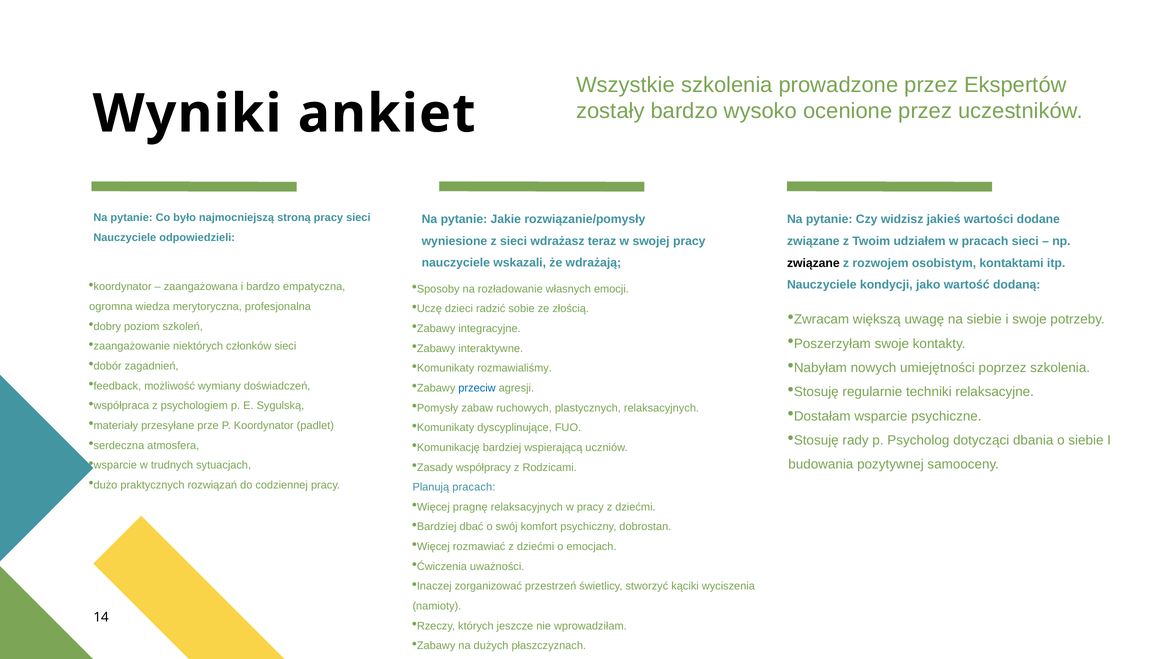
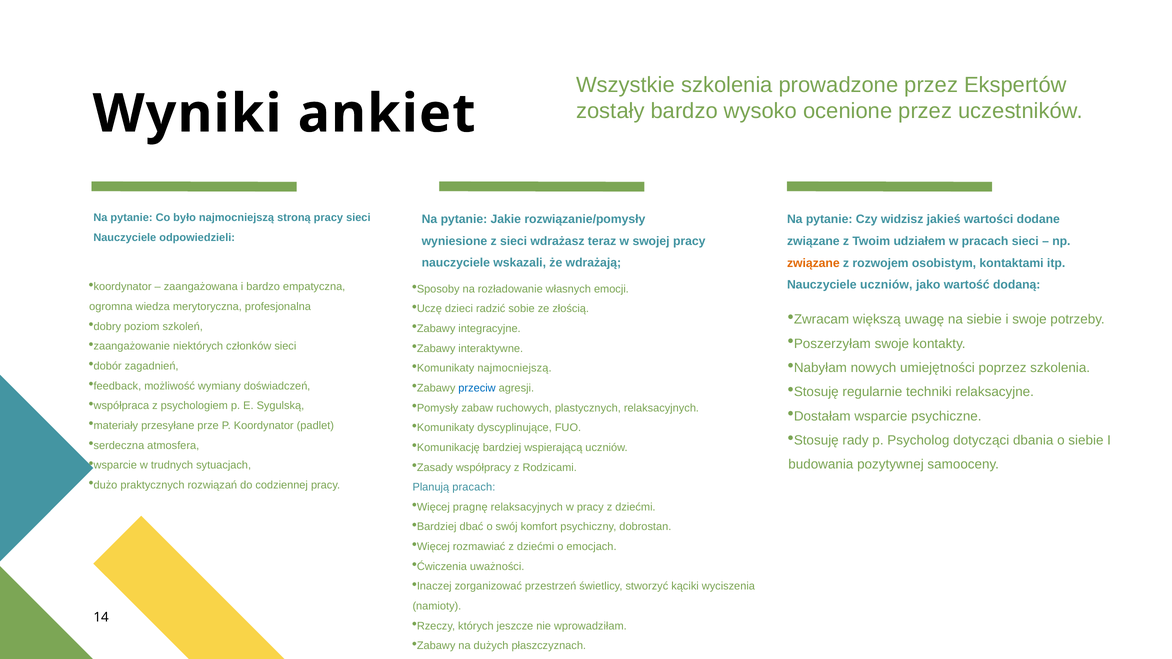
związane at (813, 263) colour: black -> orange
Nauczyciele kondycji: kondycji -> uczniów
rozmawialiśmy at (515, 368): rozmawialiśmy -> najmocniejszą
